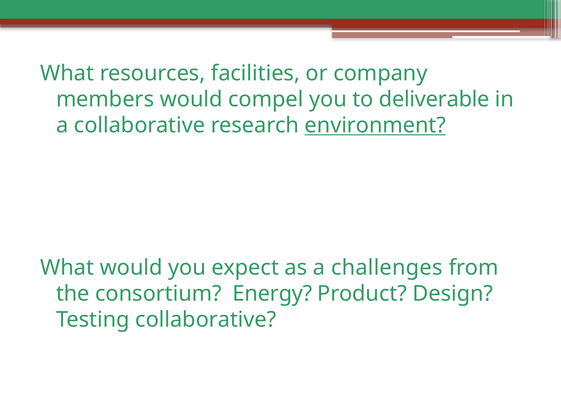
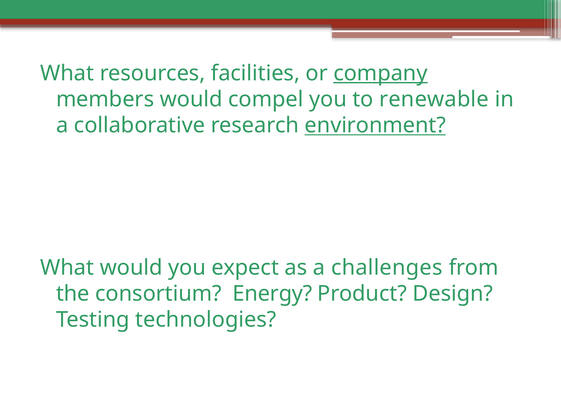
company underline: none -> present
deliverable: deliverable -> renewable
Testing collaborative: collaborative -> technologies
